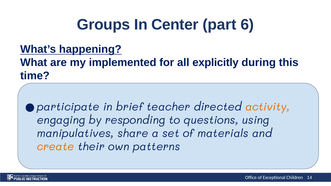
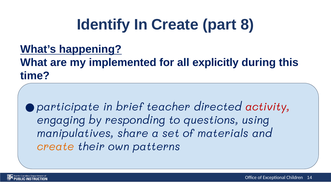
Groups: Groups -> Identify
In Center: Center -> Create
6: 6 -> 8
activity colour: orange -> red
